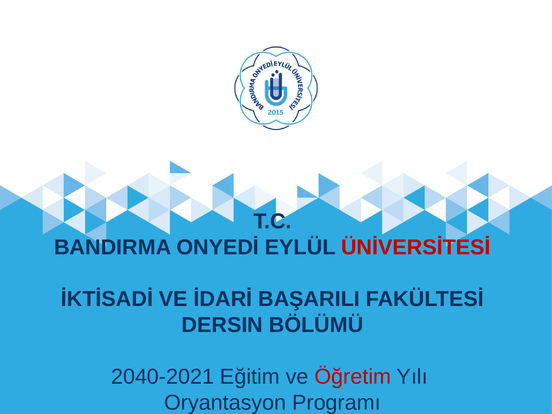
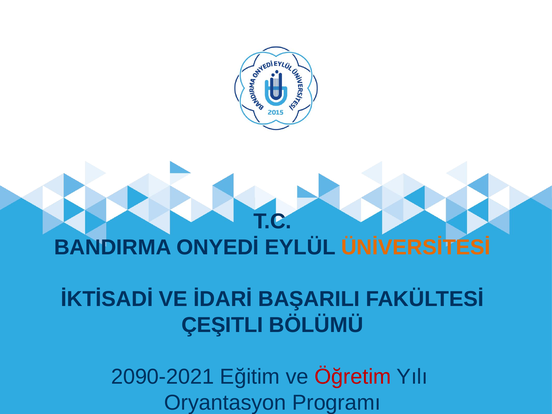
ÜNİVERSİTESİ colour: red -> orange
DERSIN: DERSIN -> ÇEŞITLI
2040-2021: 2040-2021 -> 2090-2021
